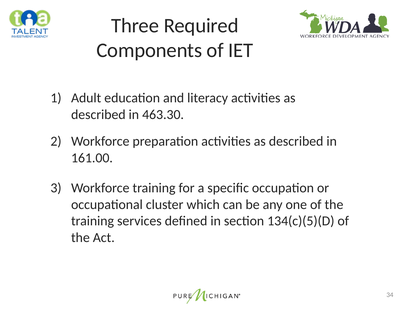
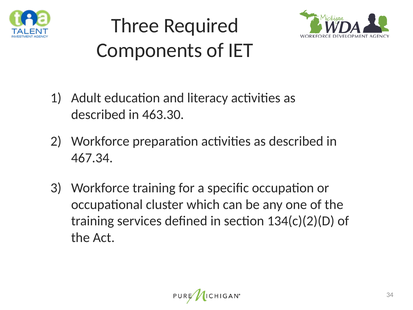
161.00: 161.00 -> 467.34
134(c)(5)(D: 134(c)(5)(D -> 134(c)(2)(D
